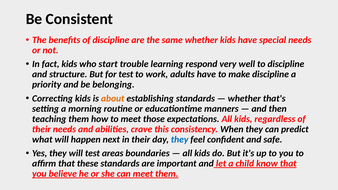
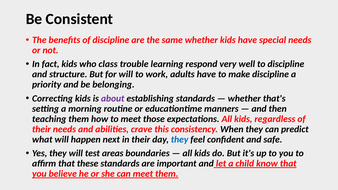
start: start -> class
for test: test -> will
about colour: orange -> purple
